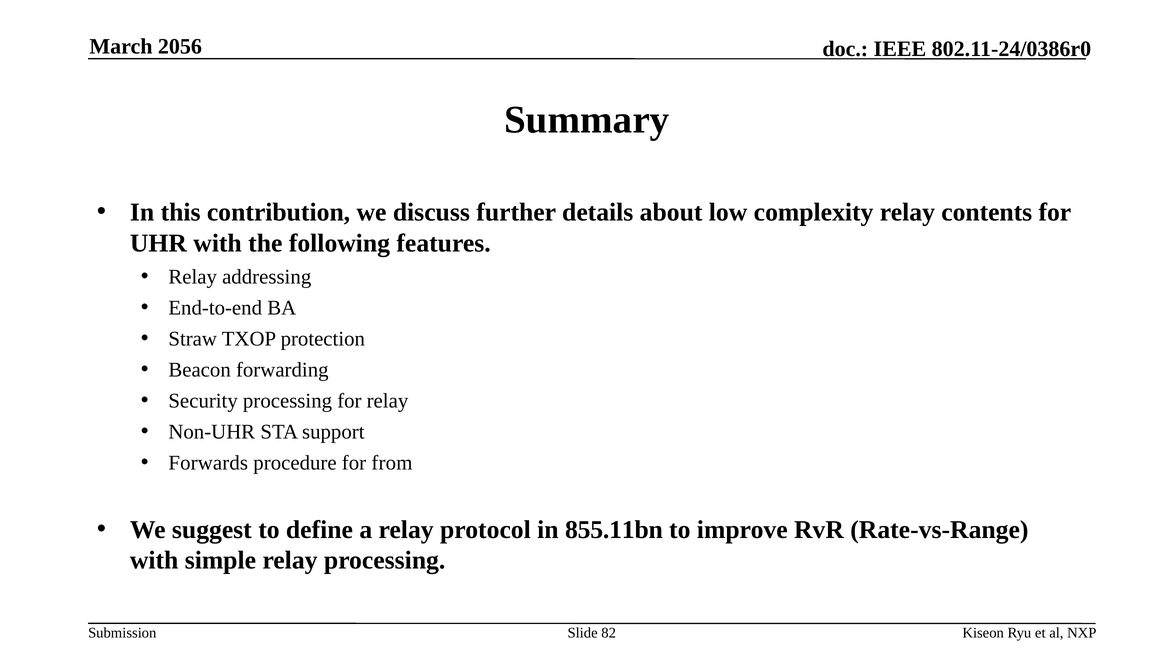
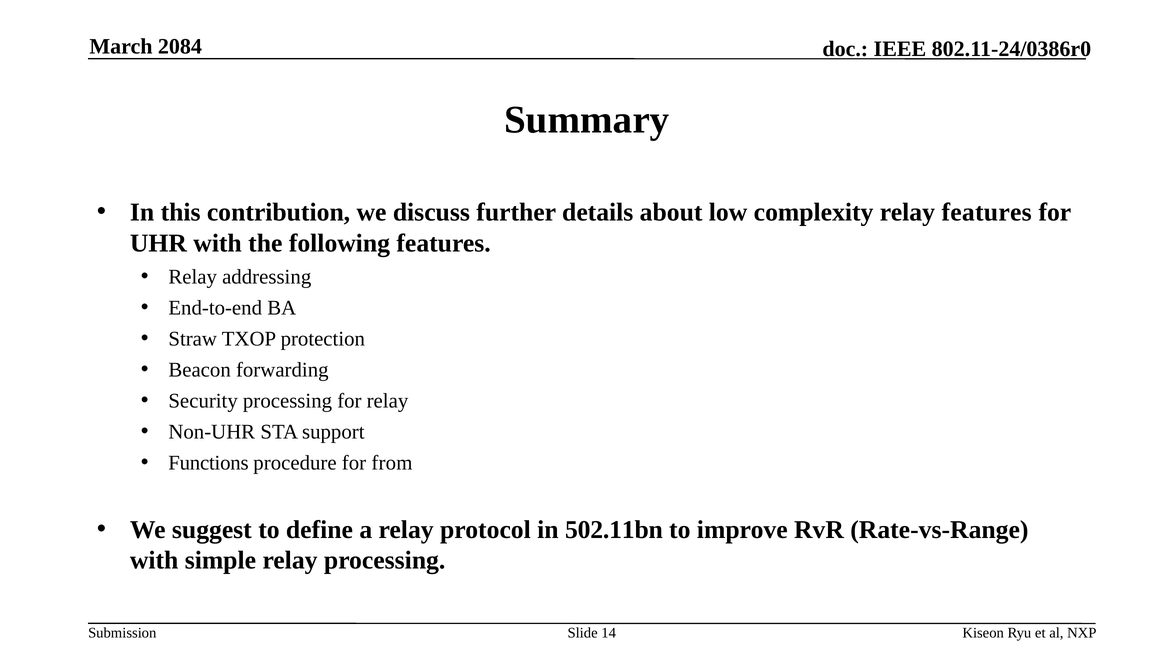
2056: 2056 -> 2084
relay contents: contents -> features
Forwards: Forwards -> Functions
855.11bn: 855.11bn -> 502.11bn
82: 82 -> 14
